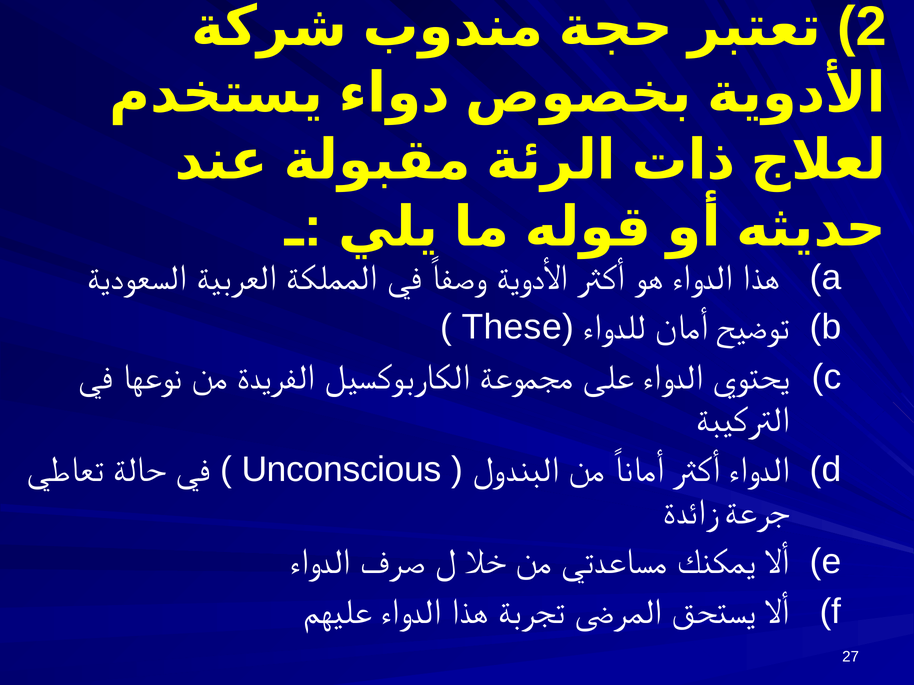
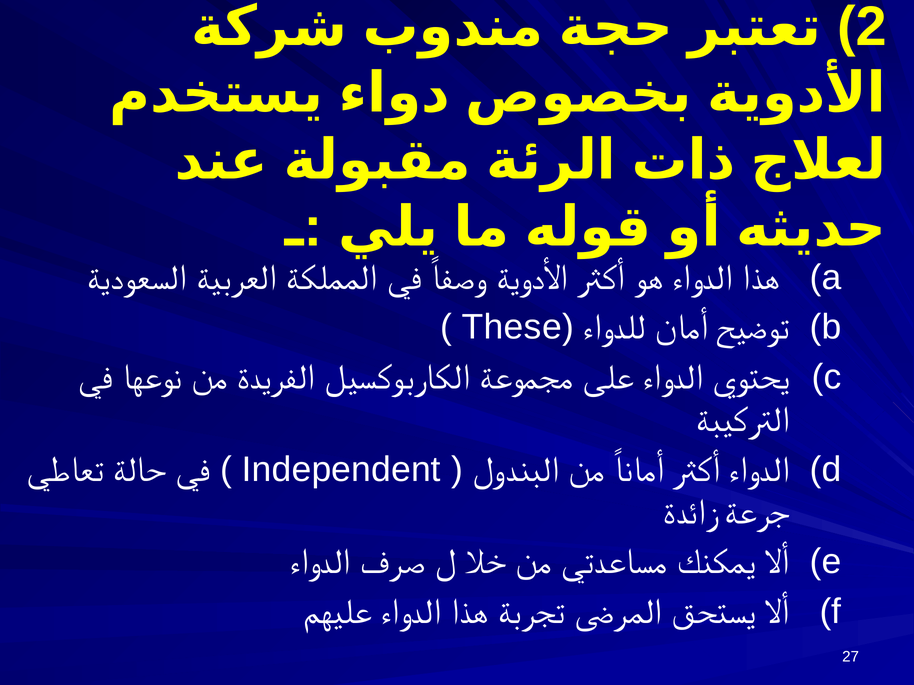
Unconscious: Unconscious -> Independent
